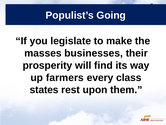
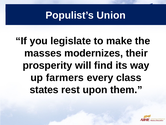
Going: Going -> Union
businesses: businesses -> modernizes
